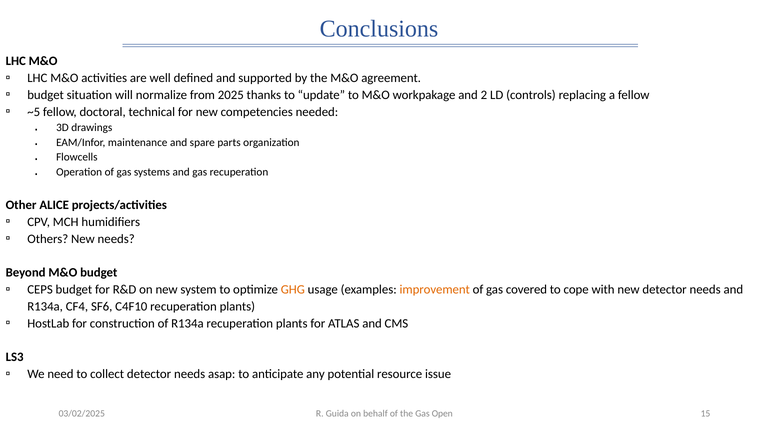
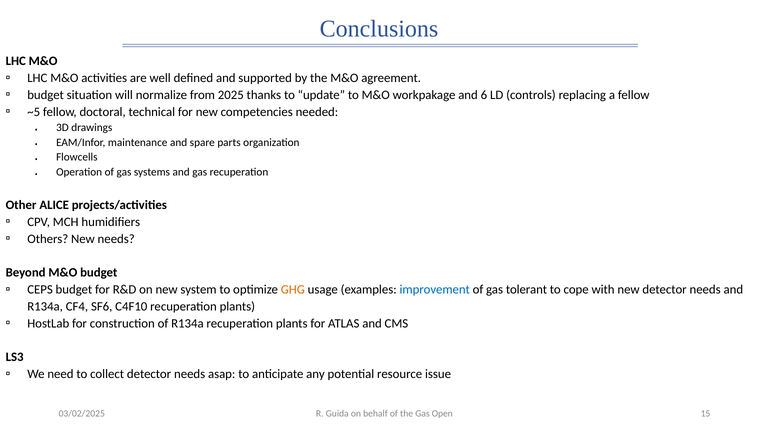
2: 2 -> 6
improvement colour: orange -> blue
covered: covered -> tolerant
